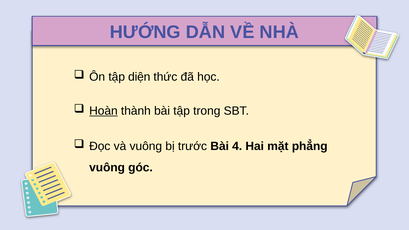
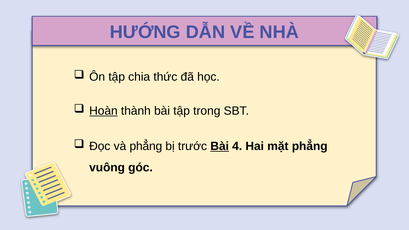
diện: diện -> chia
và vuông: vuông -> phẳng
Bài at (220, 146) underline: none -> present
